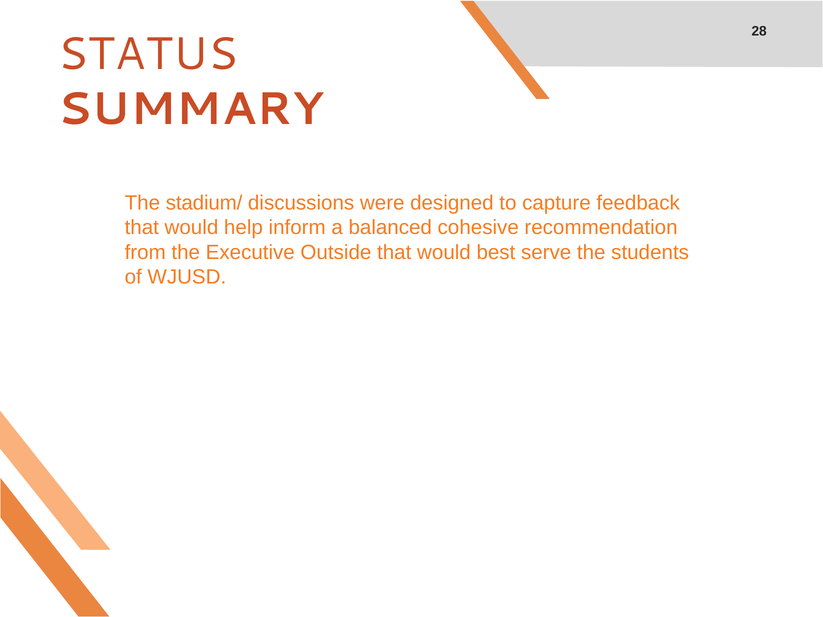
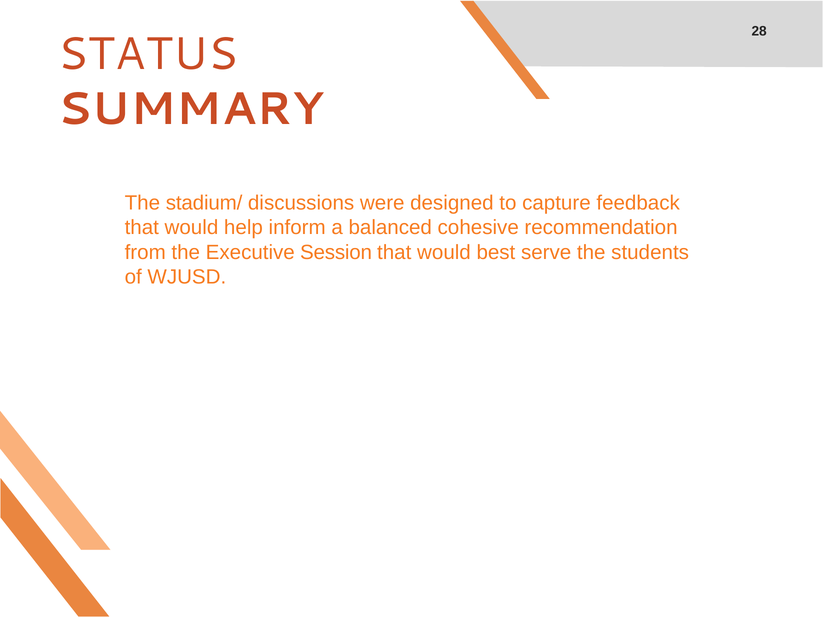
Outside: Outside -> Session
